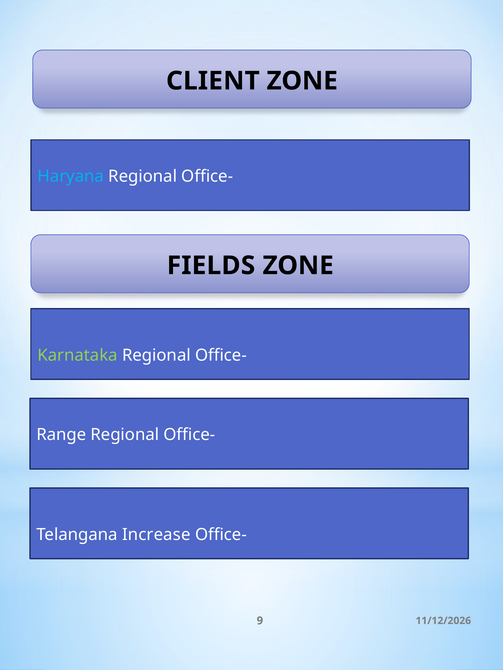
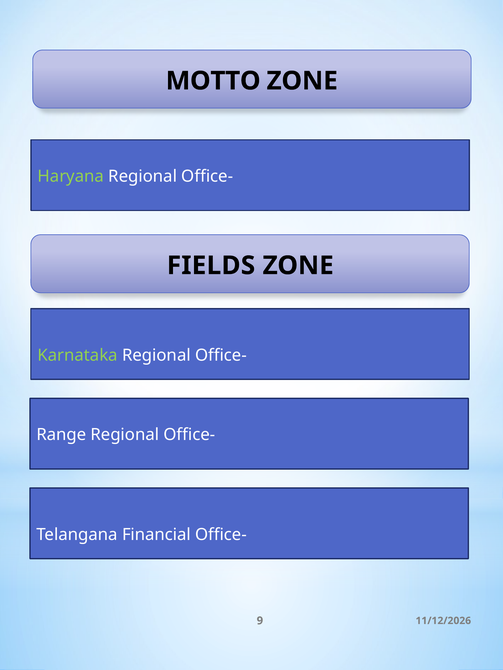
CLIENT: CLIENT -> MOTTO
Haryana colour: light blue -> light green
Increase: Increase -> Financial
